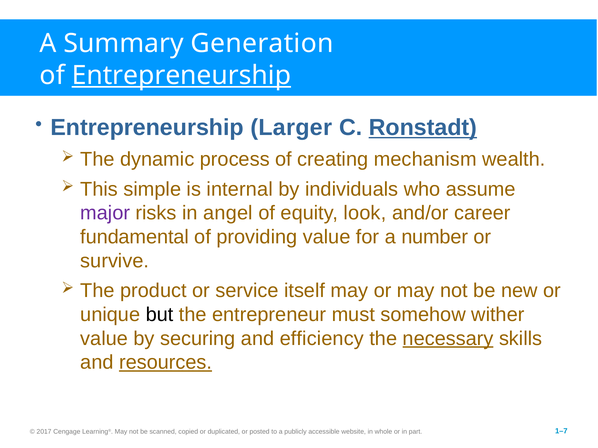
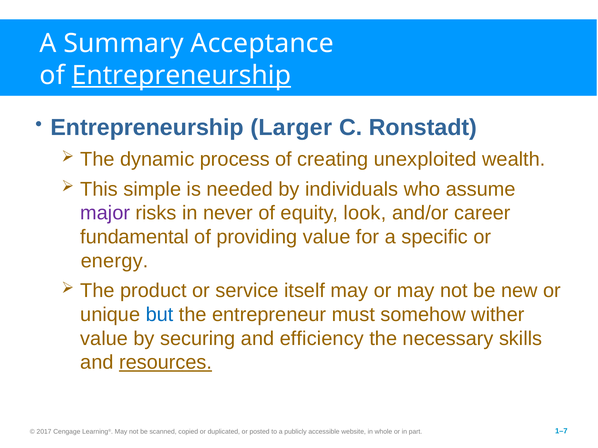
Generation: Generation -> Acceptance
Ronstadt underline: present -> none
mechanism: mechanism -> unexploited
internal: internal -> needed
angel: angel -> never
number: number -> specific
survive: survive -> energy
but colour: black -> blue
necessary underline: present -> none
